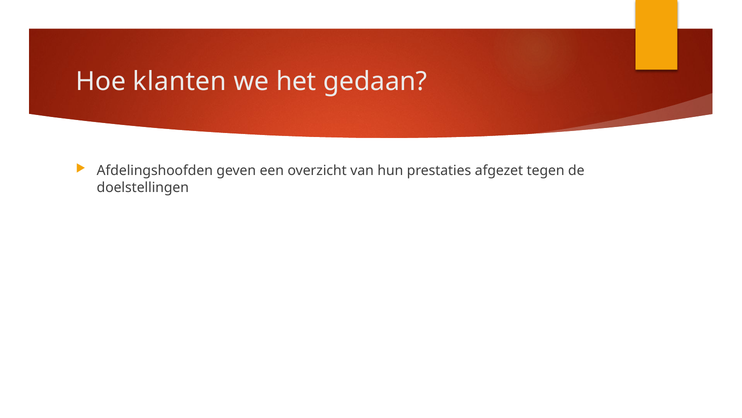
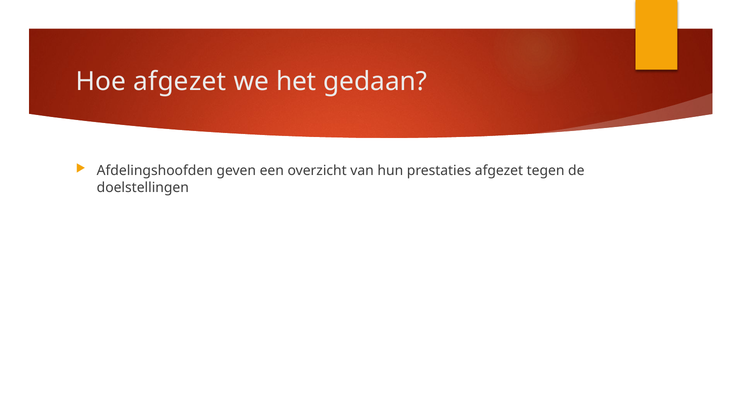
Hoe klanten: klanten -> afgezet
